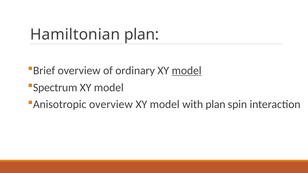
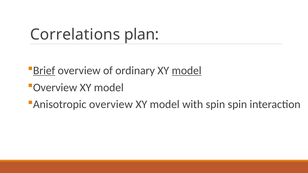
Hamiltonian: Hamiltonian -> Correlations
Brief underline: none -> present
Spectrum at (55, 88): Spectrum -> Overview
with plan: plan -> spin
